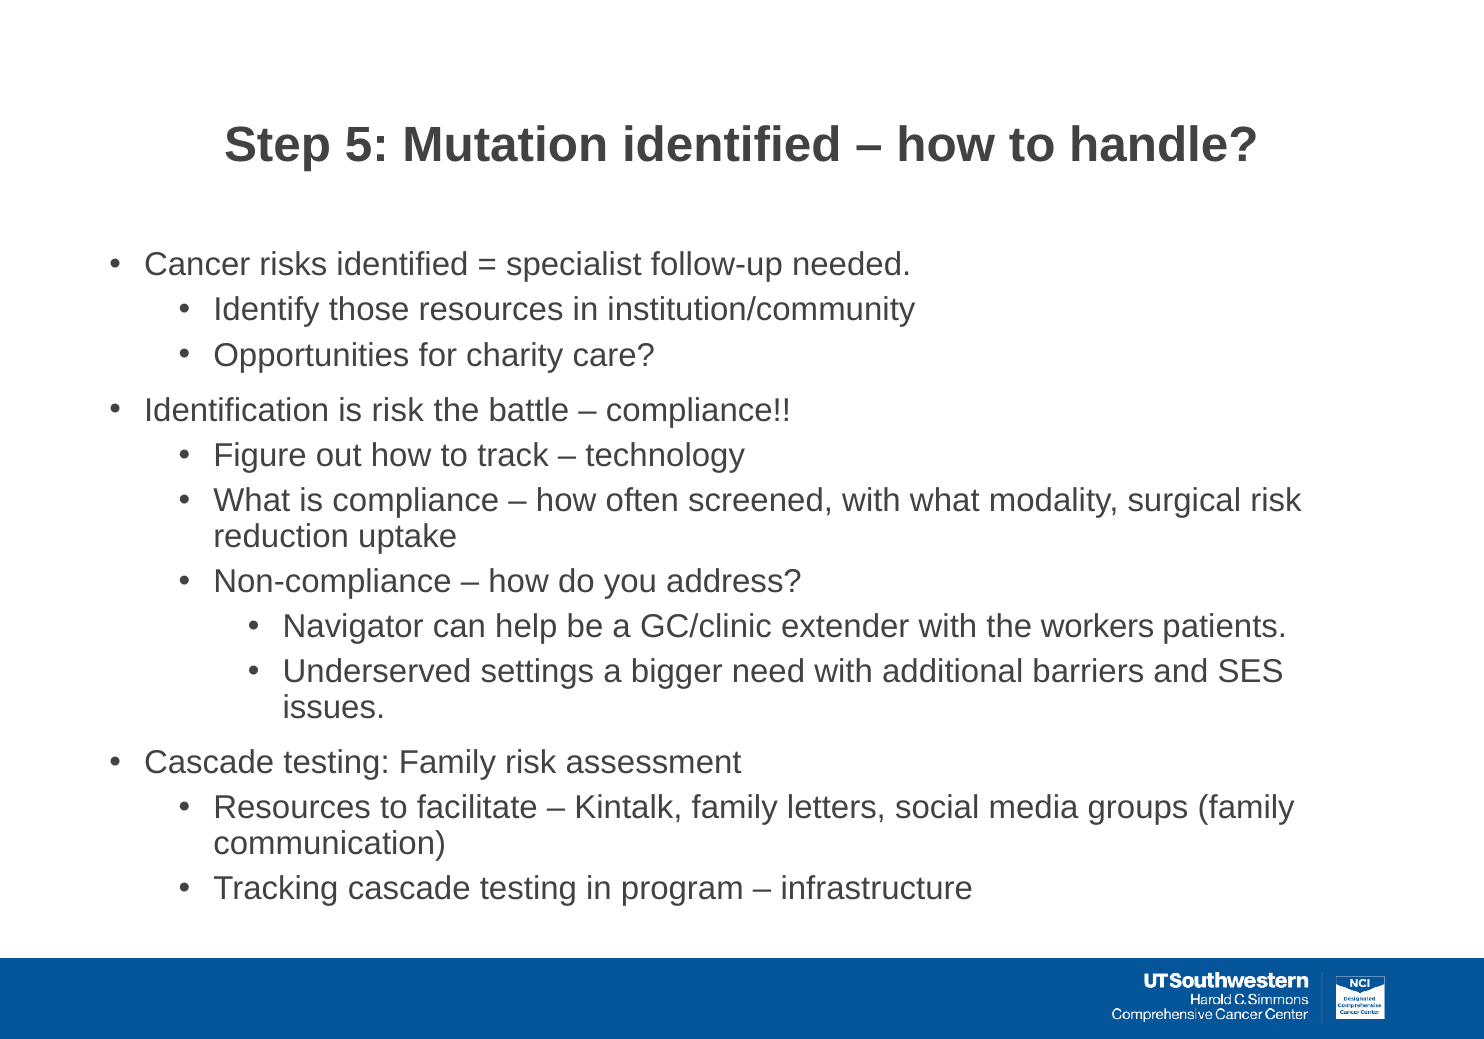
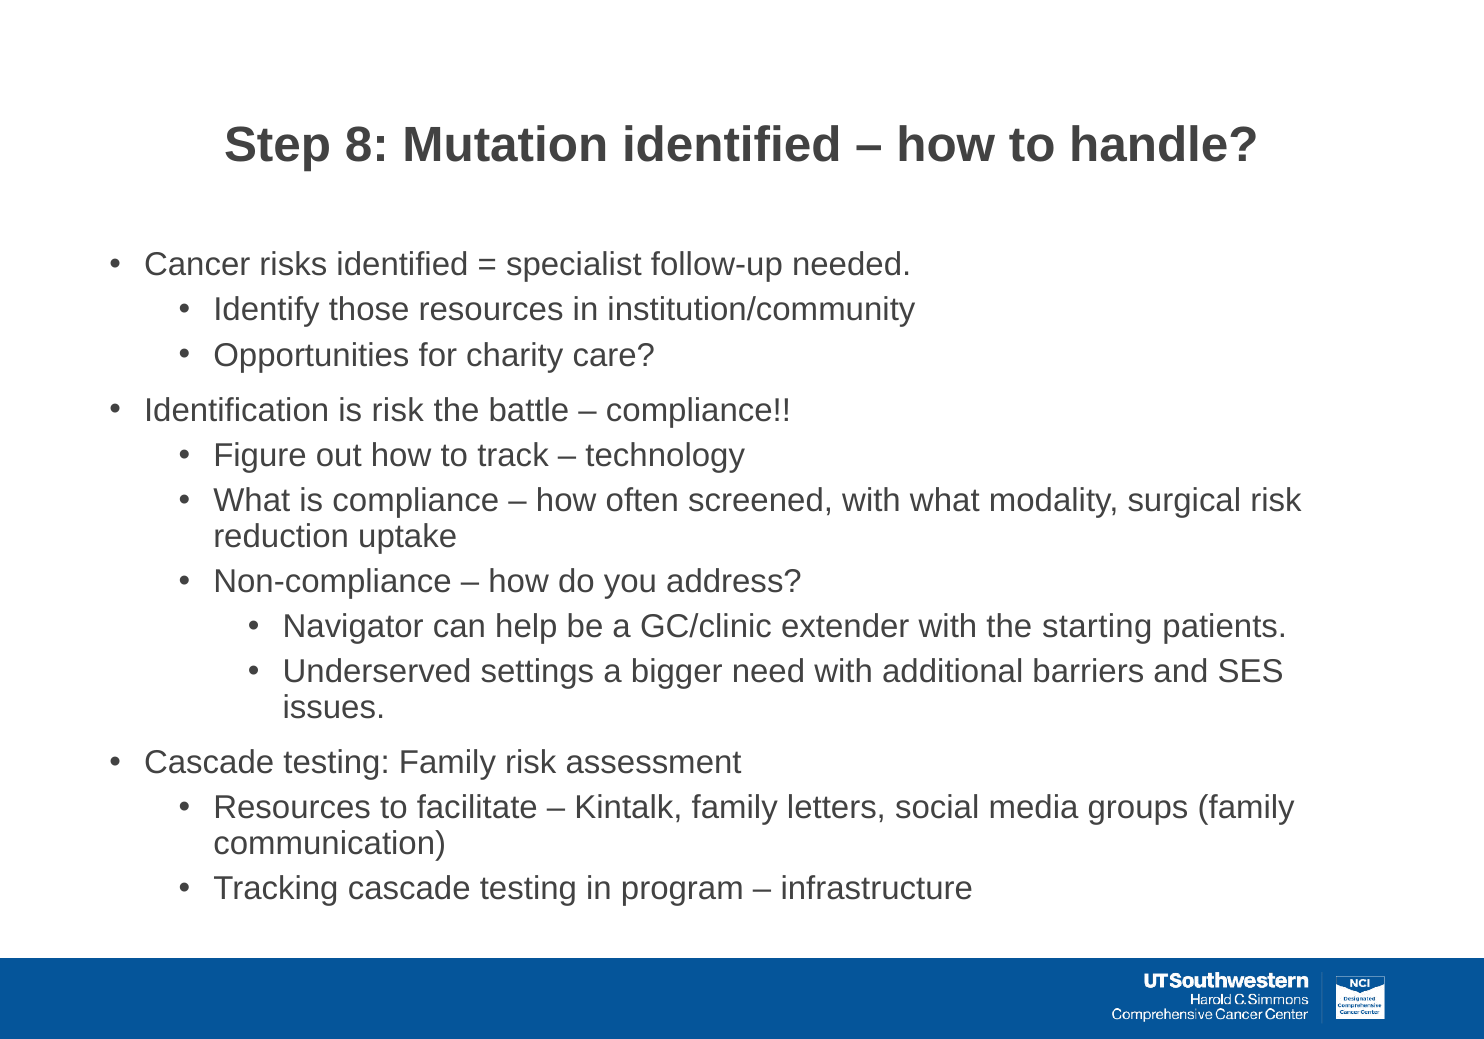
5: 5 -> 8
workers: workers -> starting
